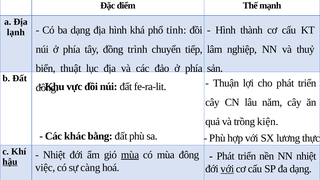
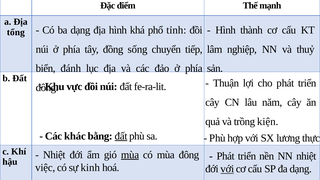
lạnh: lạnh -> tổng
trình: trình -> sống
thuật: thuật -> đánh
đất at (121, 136) underline: none -> present
hậu underline: present -> none
càng: càng -> kinh
